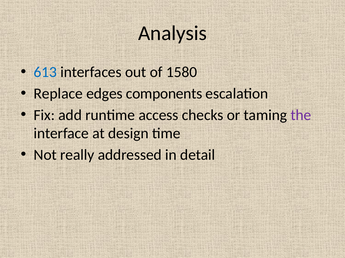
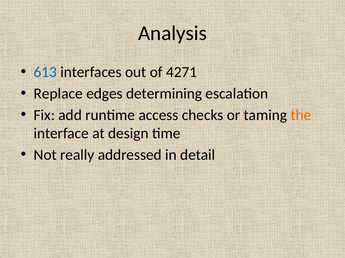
1580: 1580 -> 4271
components: components -> determining
the colour: purple -> orange
